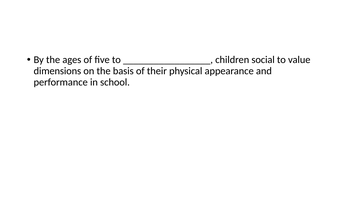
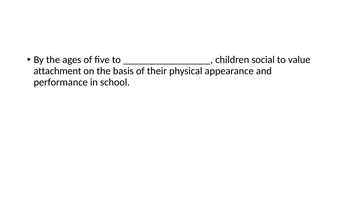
dimensions: dimensions -> attachment
